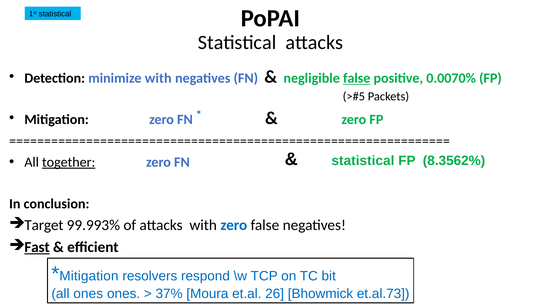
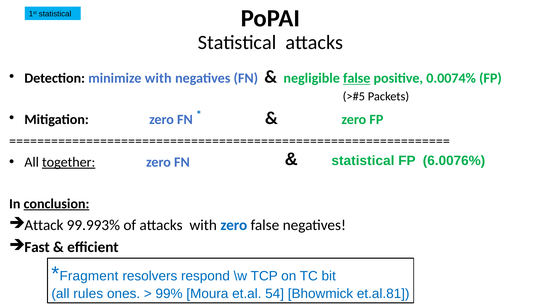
0.0070%: 0.0070% -> 0.0074%
8.3562%: 8.3562% -> 6.0076%
conclusion underline: none -> present
Target: Target -> Attack
Fast underline: present -> none
Mitigation at (89, 276): Mitigation -> Fragment
all ones: ones -> rules
37%: 37% -> 99%
26: 26 -> 54
et.al.73: et.al.73 -> et.al.81
